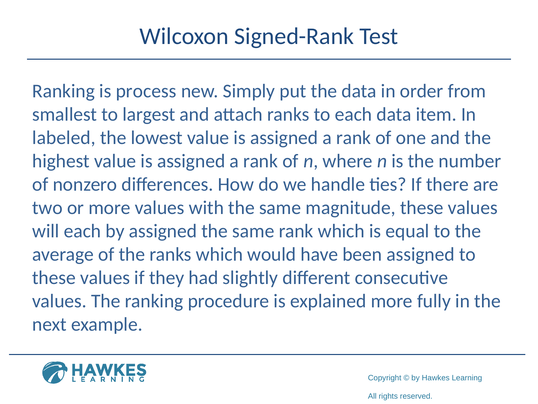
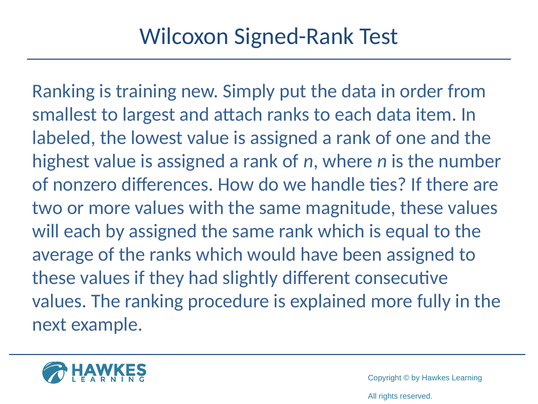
process: process -> training
